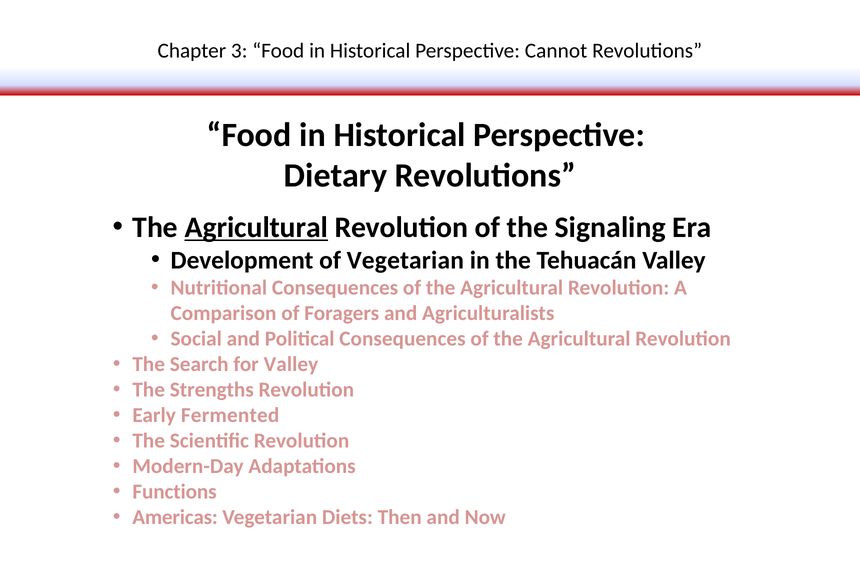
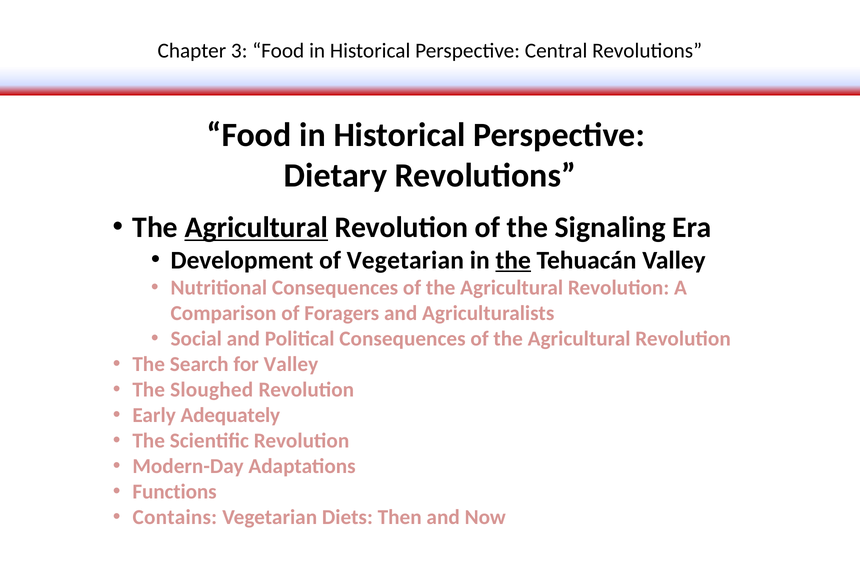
Cannot: Cannot -> Central
the at (513, 260) underline: none -> present
Strengths: Strengths -> Sloughed
Fermented: Fermented -> Adequately
Americas: Americas -> Contains
